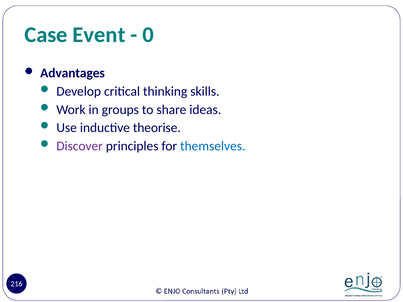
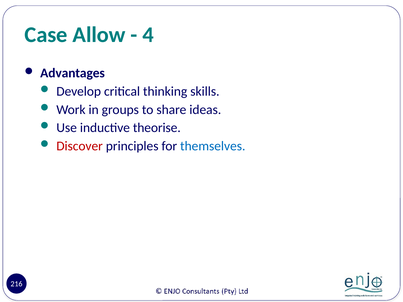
Event: Event -> Allow
0: 0 -> 4
Discover colour: purple -> red
